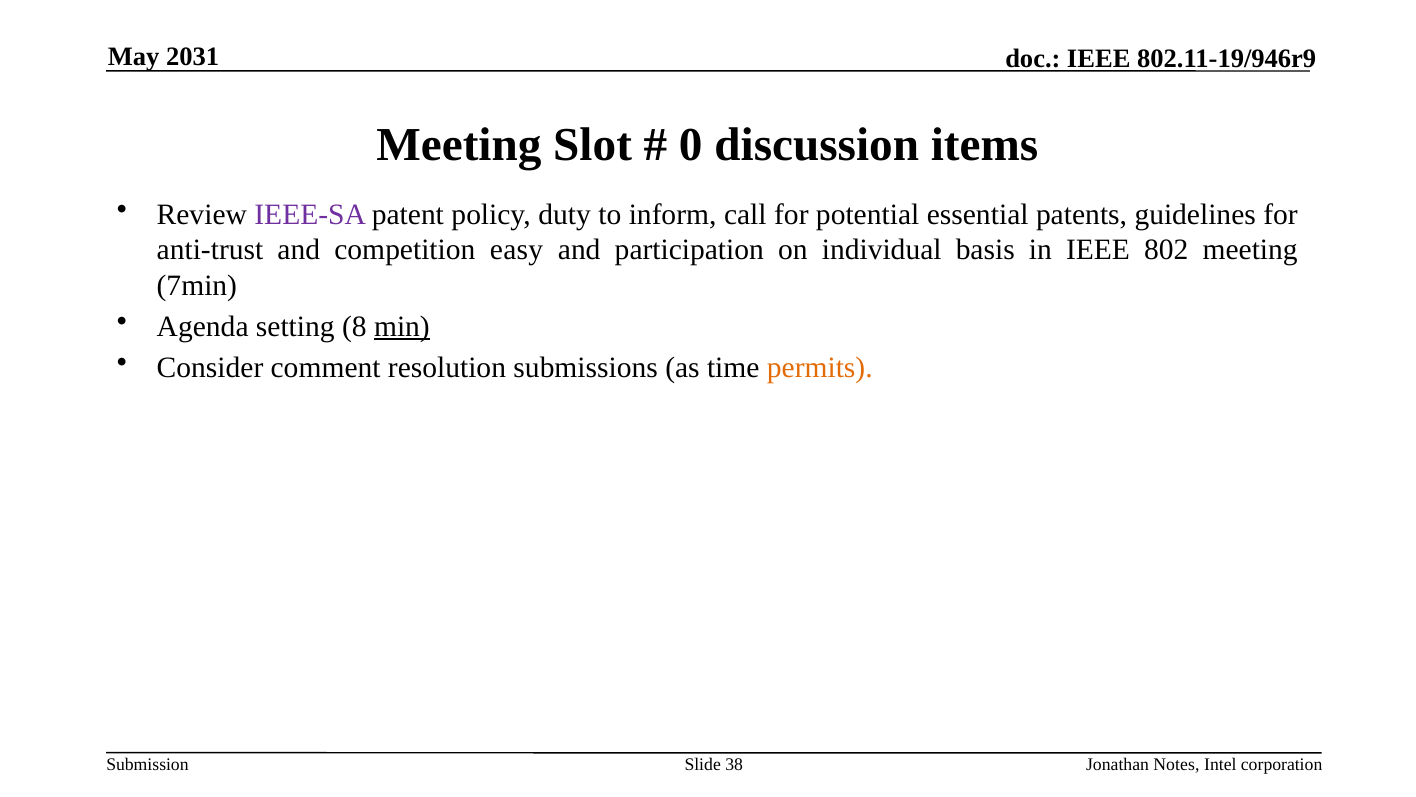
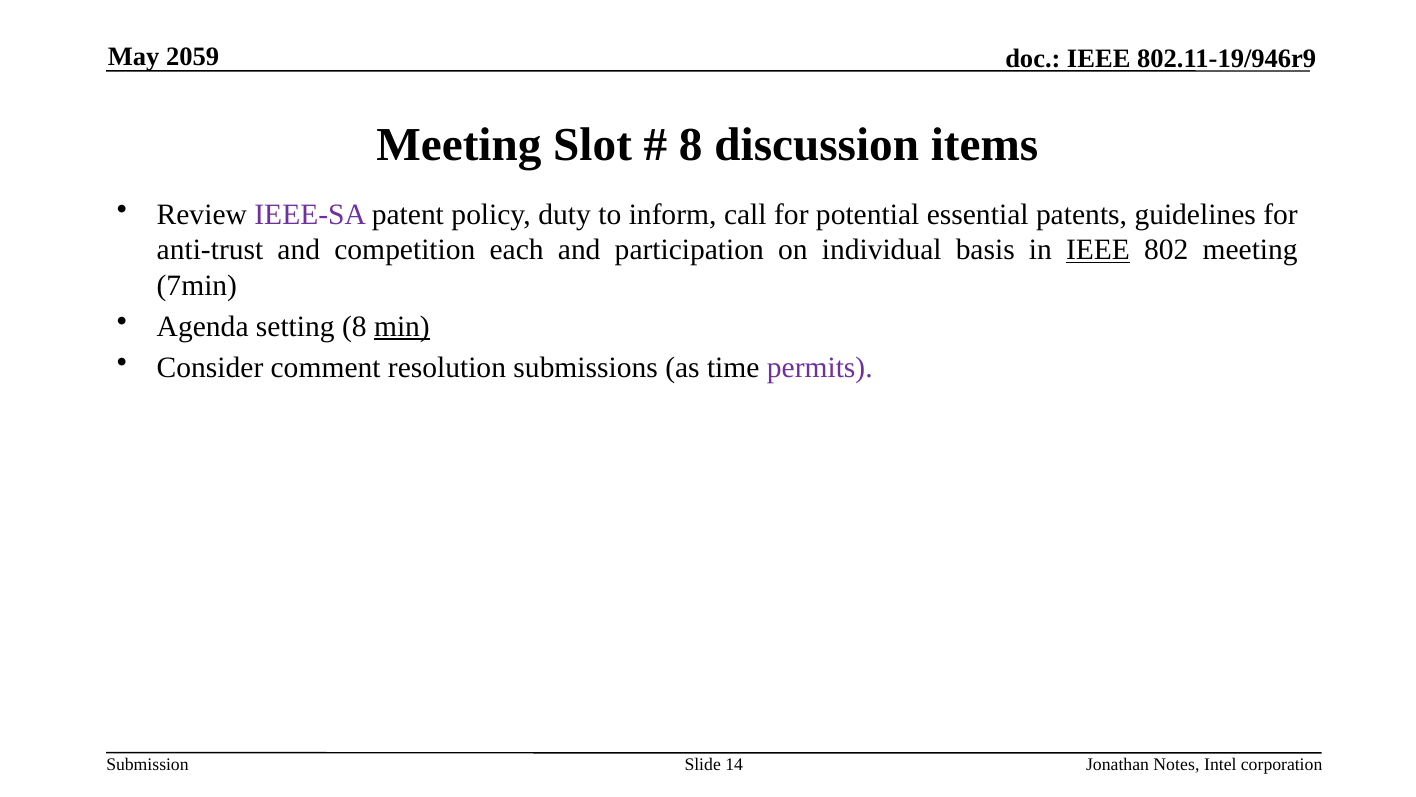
2031: 2031 -> 2059
0 at (691, 145): 0 -> 8
easy: easy -> each
IEEE at (1098, 250) underline: none -> present
permits colour: orange -> purple
38: 38 -> 14
